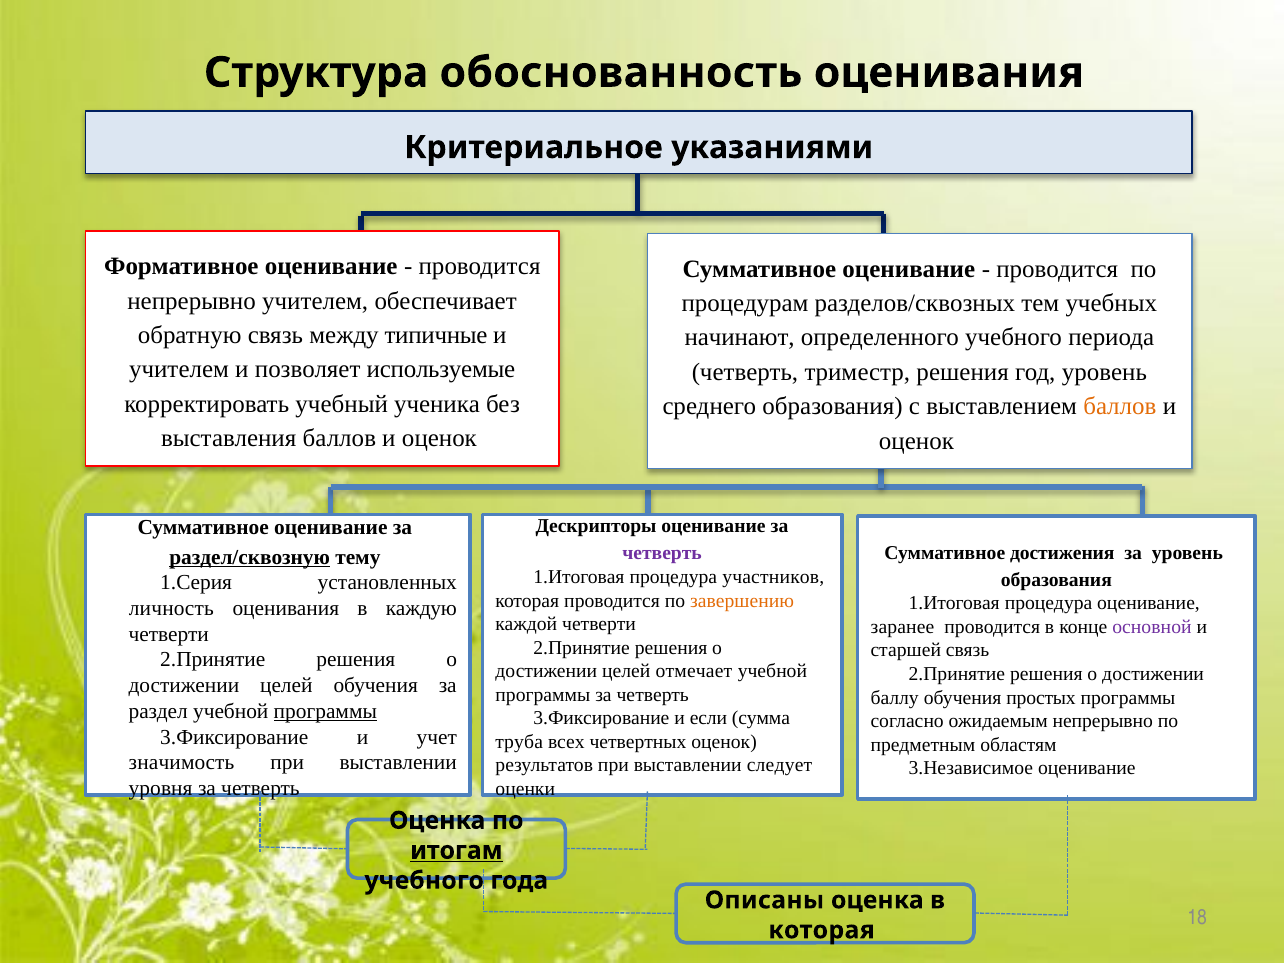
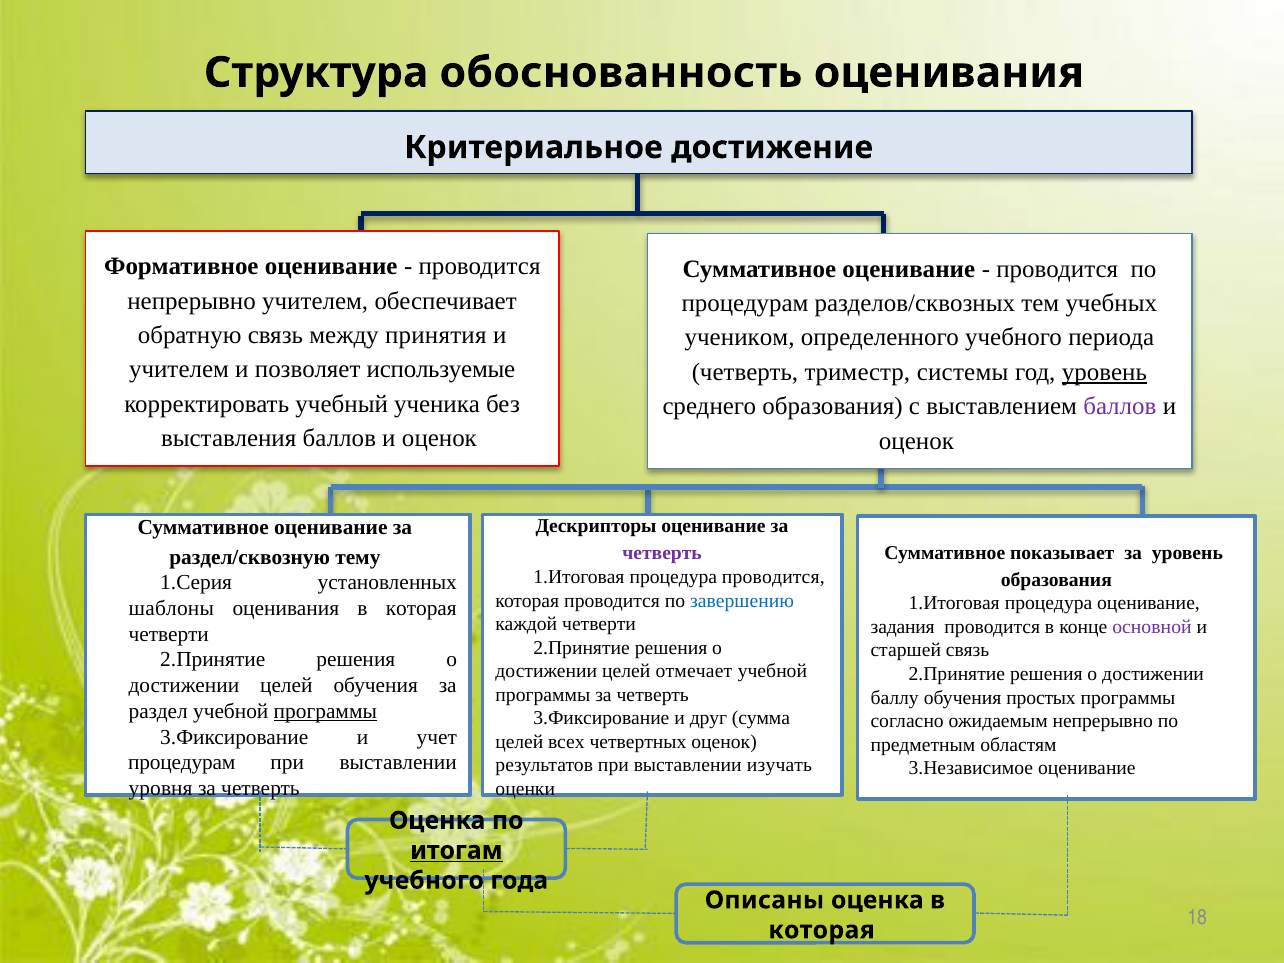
указаниями: указаниями -> достижение
типичные: типичные -> принятия
начинают: начинают -> учеником
триместр решения: решения -> системы
уровень at (1104, 372) underline: none -> present
баллов at (1120, 407) colour: orange -> purple
достижения: достижения -> показывает
раздел/сквозную underline: present -> none
процедура участников: участников -> проводится
завершению colour: orange -> blue
личность: личность -> шаблоны
оценивания в каждую: каждую -> которая
заранее: заранее -> задания
если: если -> друг
труба at (519, 742): труба -> целей
значимость at (182, 763): значимость -> процедурам
следует: следует -> изучать
